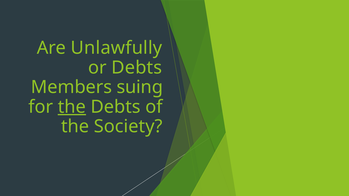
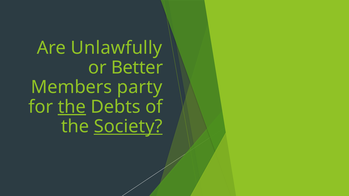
or Debts: Debts -> Better
suing: suing -> party
Society underline: none -> present
